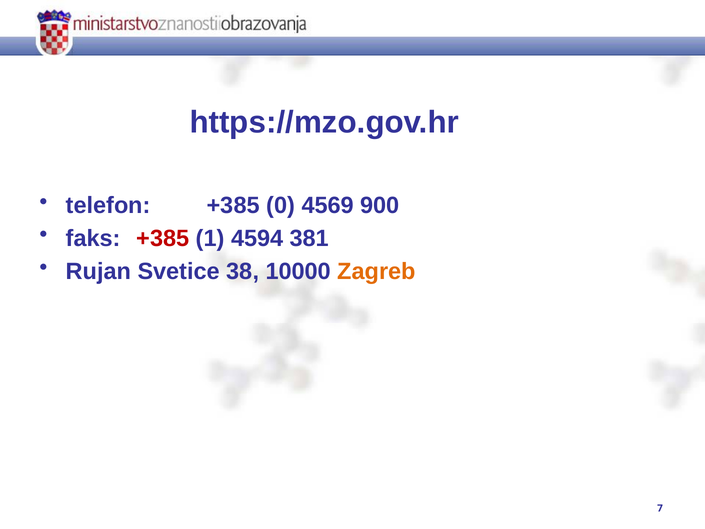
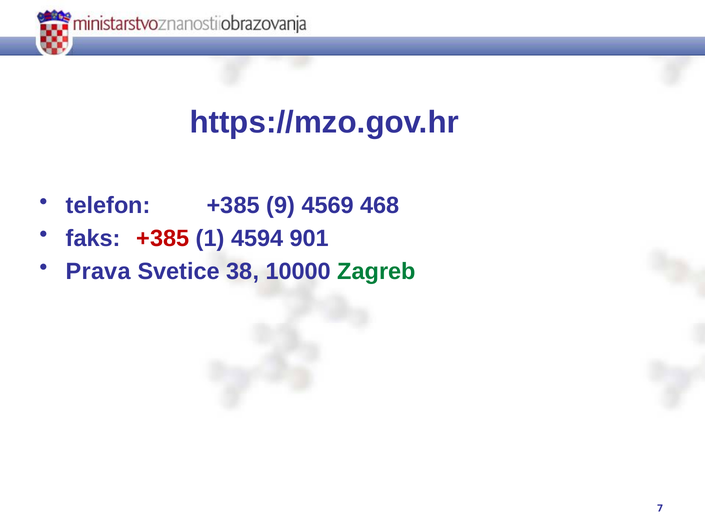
0: 0 -> 9
900: 900 -> 468
381: 381 -> 901
Rujan: Rujan -> Prava
Zagreb colour: orange -> green
